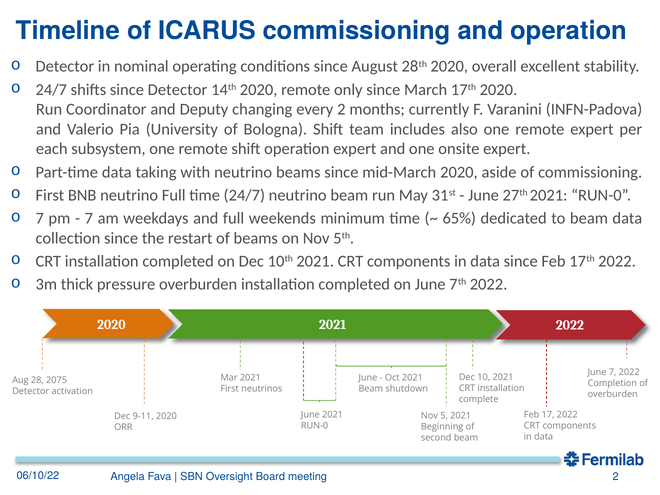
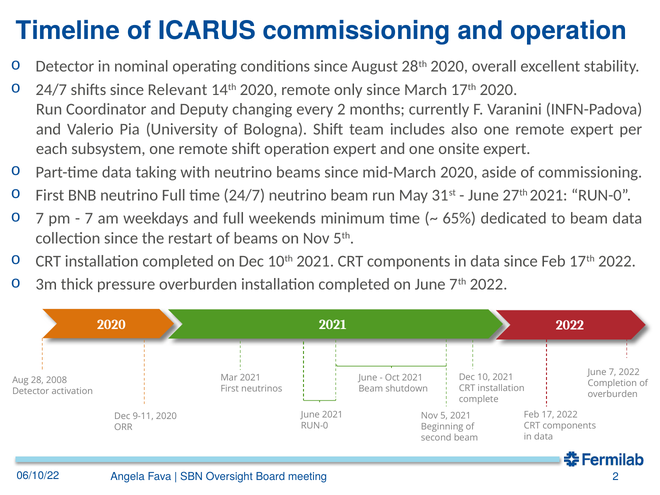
since Detector: Detector -> Relevant
2075: 2075 -> 2008
